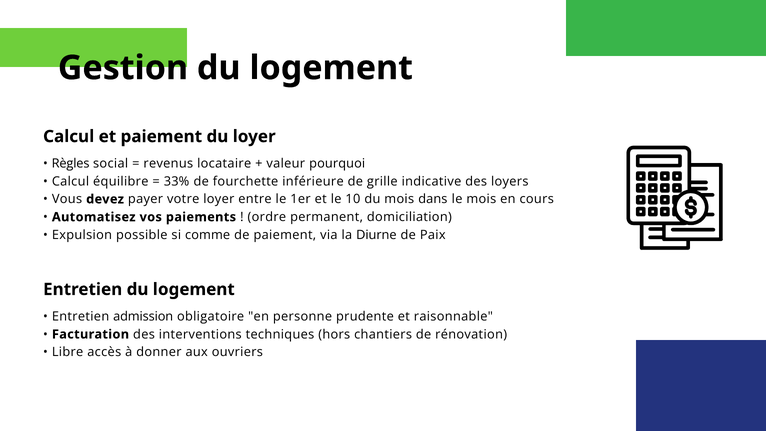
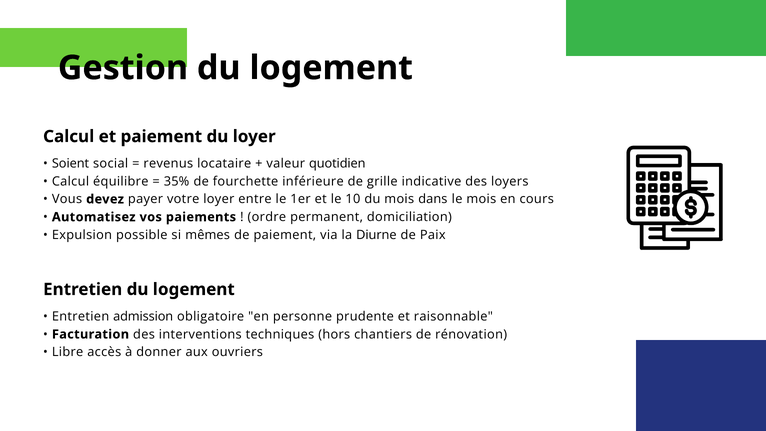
Règles: Règles -> Soient
pourquoi: pourquoi -> quotidien
33%: 33% -> 35%
comme: comme -> mêmes
